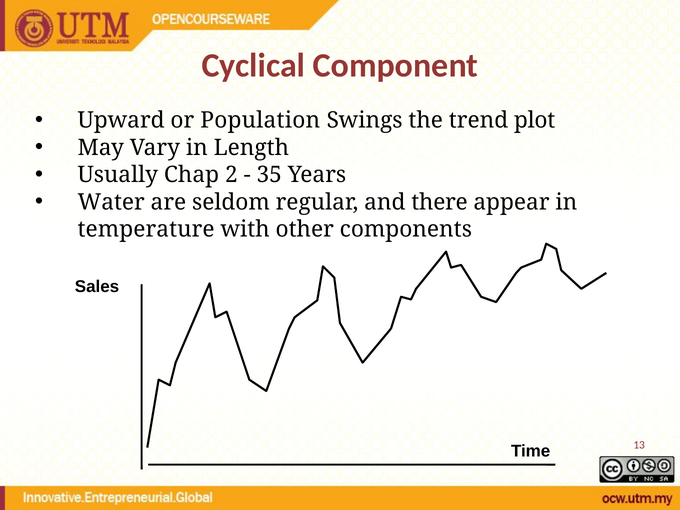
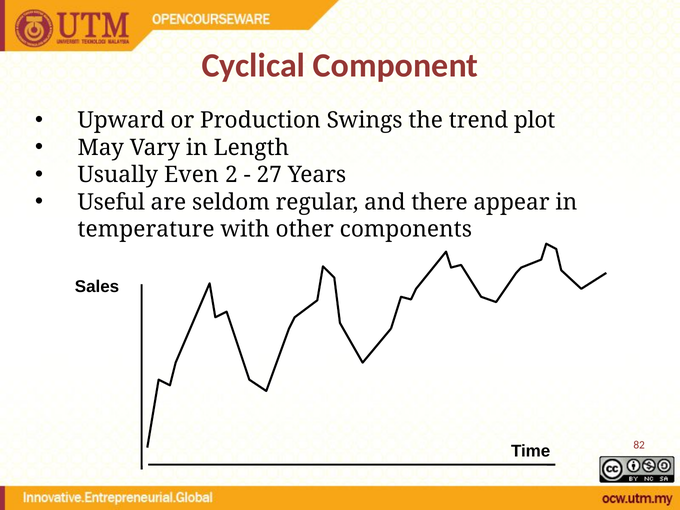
Population: Population -> Production
Chap: Chap -> Even
35: 35 -> 27
Water: Water -> Useful
13: 13 -> 82
